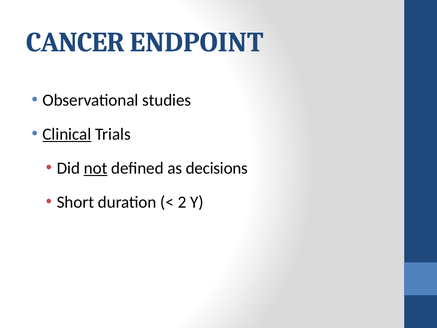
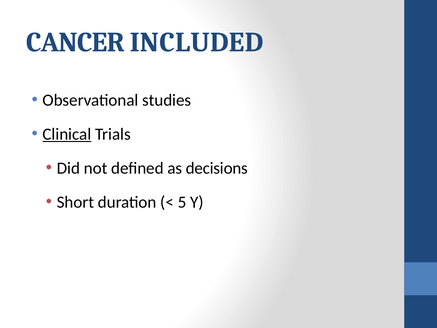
ENDPOINT: ENDPOINT -> INCLUDED
not underline: present -> none
2: 2 -> 5
